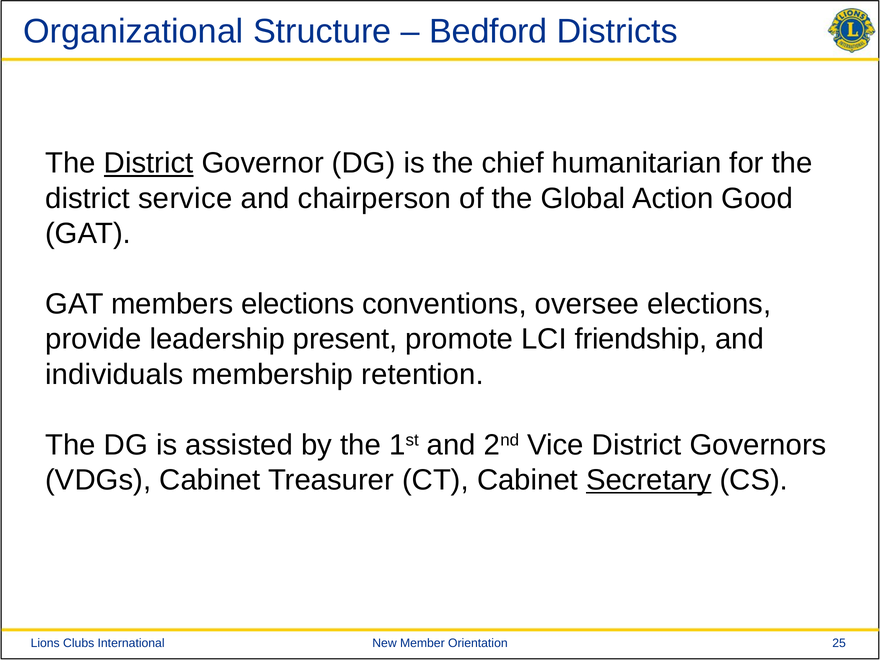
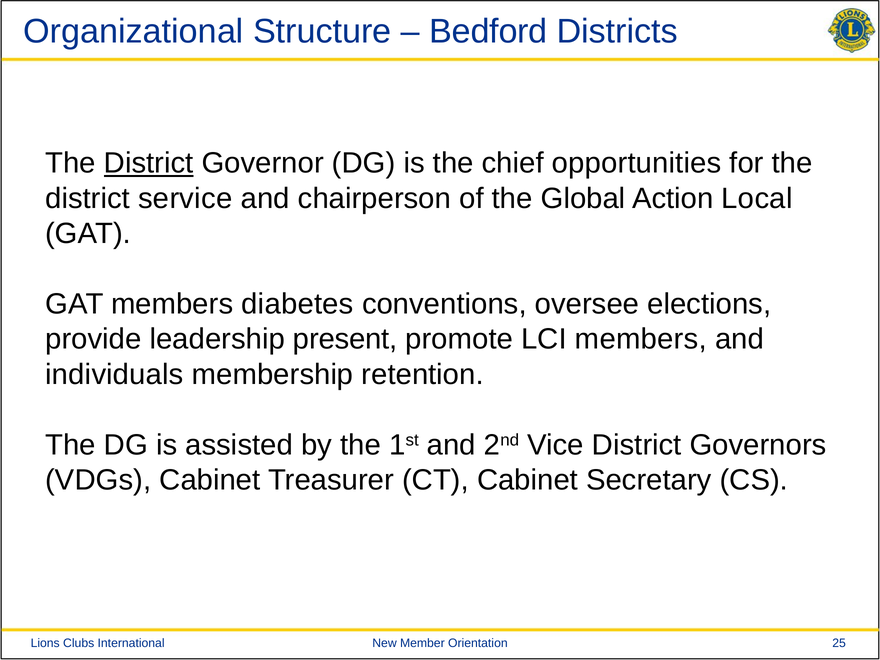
humanitarian: humanitarian -> opportunities
Good: Good -> Local
members elections: elections -> diabetes
LCI friendship: friendship -> members
Secretary underline: present -> none
